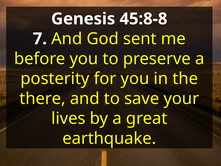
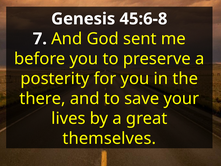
45:8-8: 45:8-8 -> 45:6-8
earthquake: earthquake -> themselves
